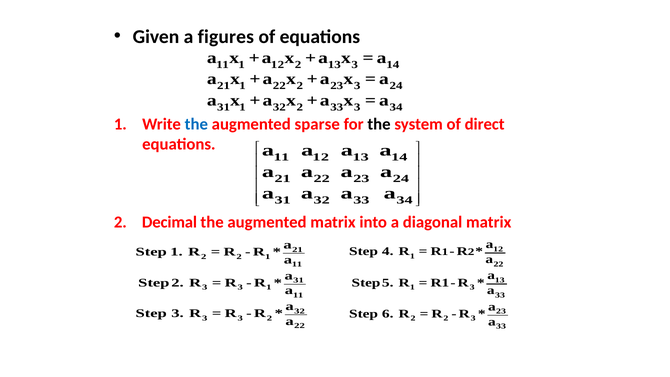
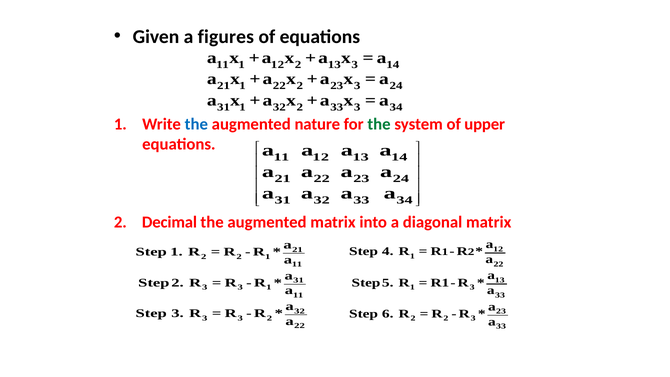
sparse: sparse -> nature
the at (379, 124) colour: black -> green
direct: direct -> upper
